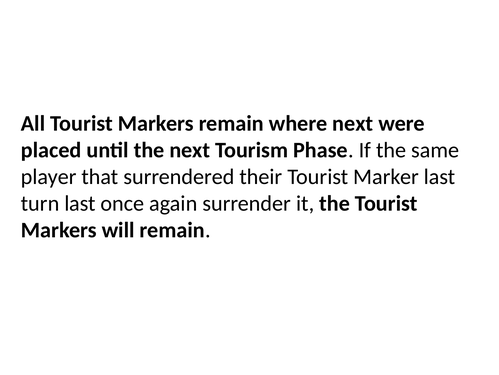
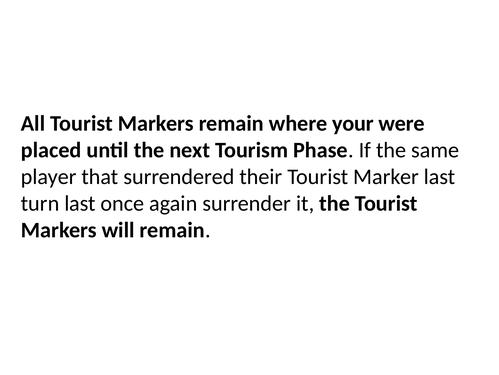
where next: next -> your
